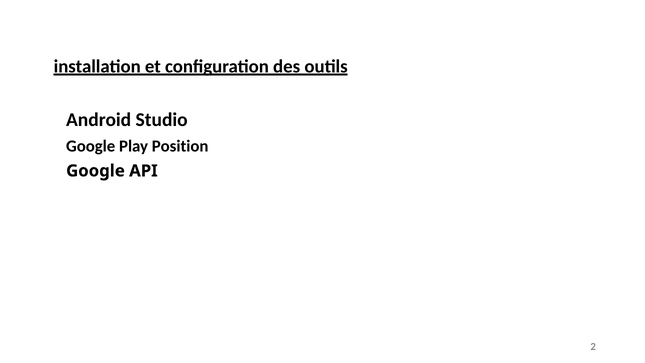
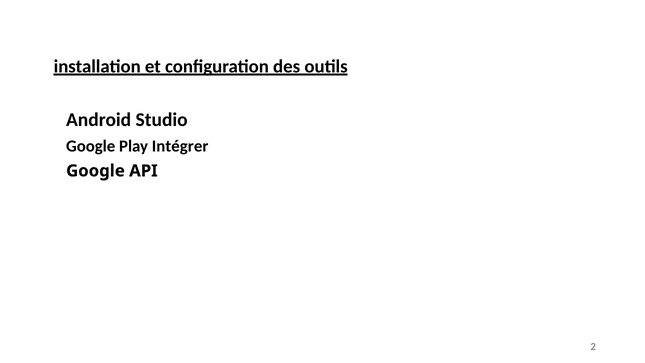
Position: Position -> Intégrer
